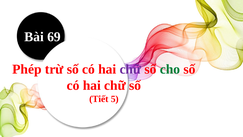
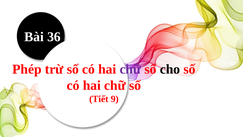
69: 69 -> 36
cho colour: green -> black
5: 5 -> 9
